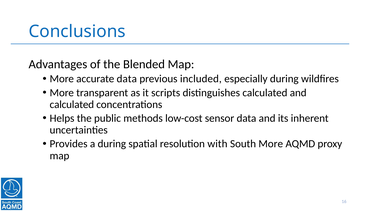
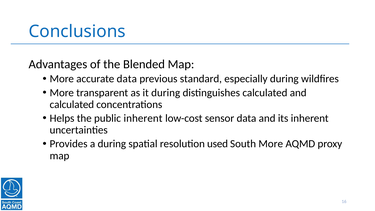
included: included -> standard
it scripts: scripts -> during
public methods: methods -> inherent
with: with -> used
